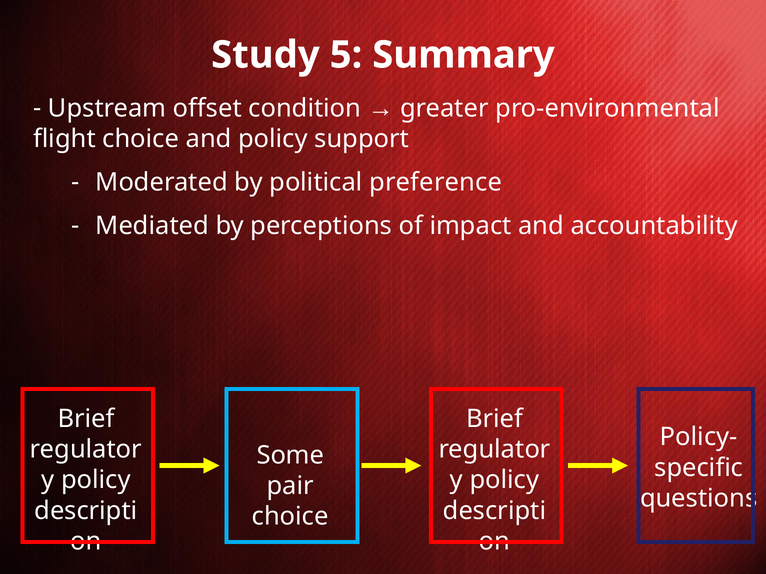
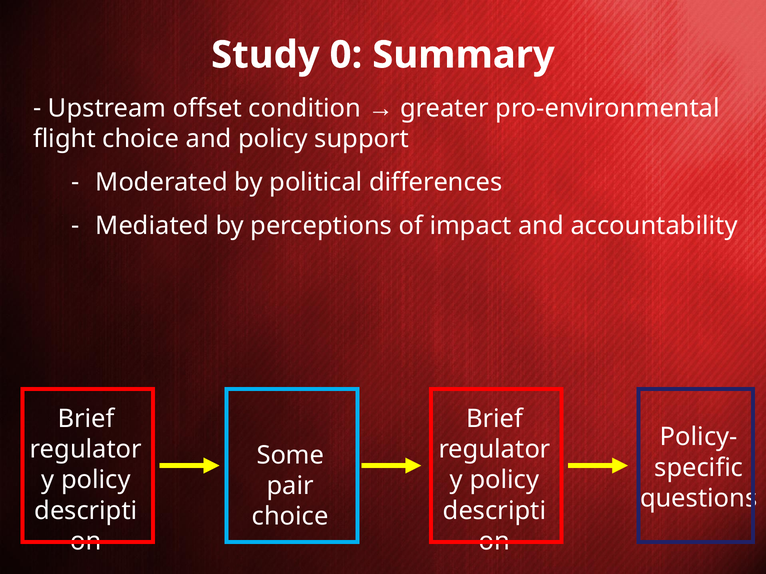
5: 5 -> 0
preference: preference -> differences
